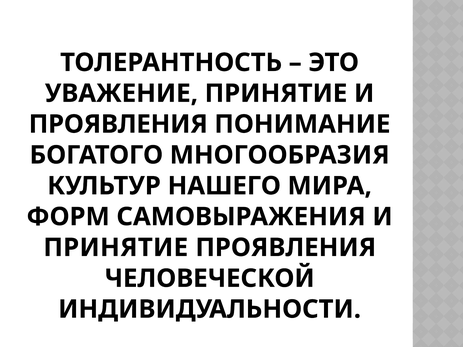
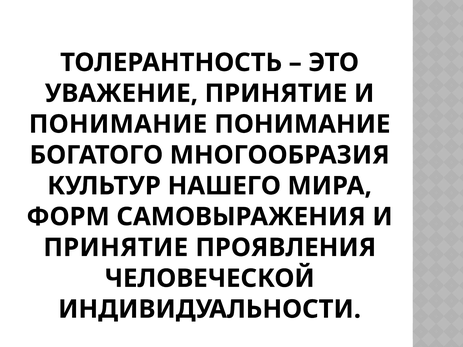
ПРОЯВЛЕНИЯ at (118, 124): ПРОЯВЛЕНИЯ -> ПОНИМАНИЕ
